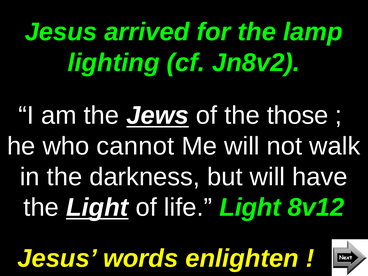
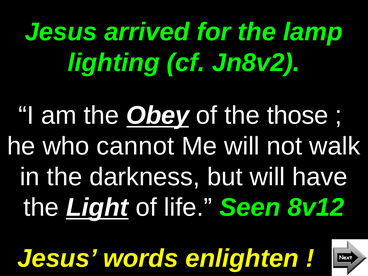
Jews: Jews -> Obey
life Light: Light -> Seen
